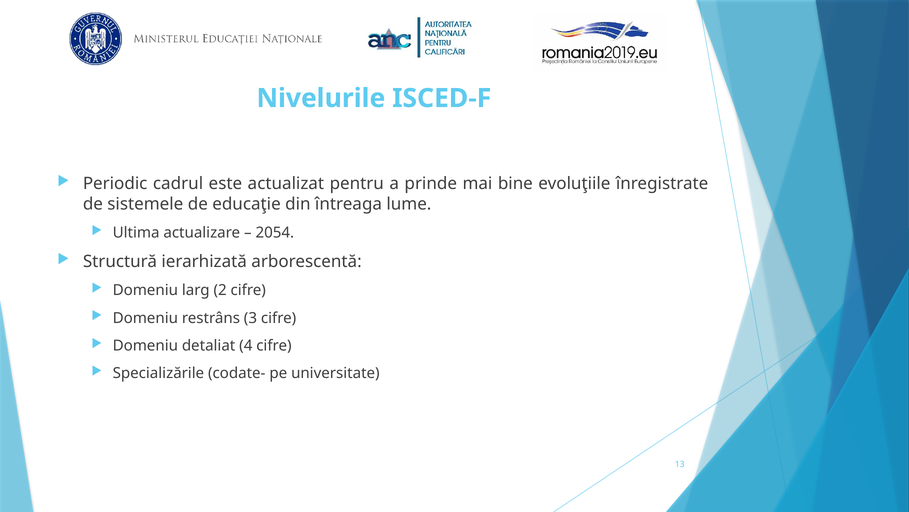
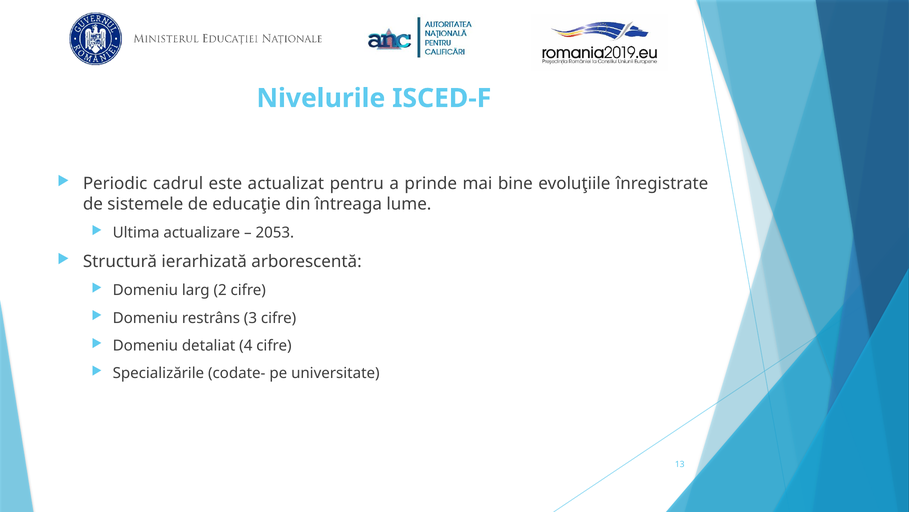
2054: 2054 -> 2053
